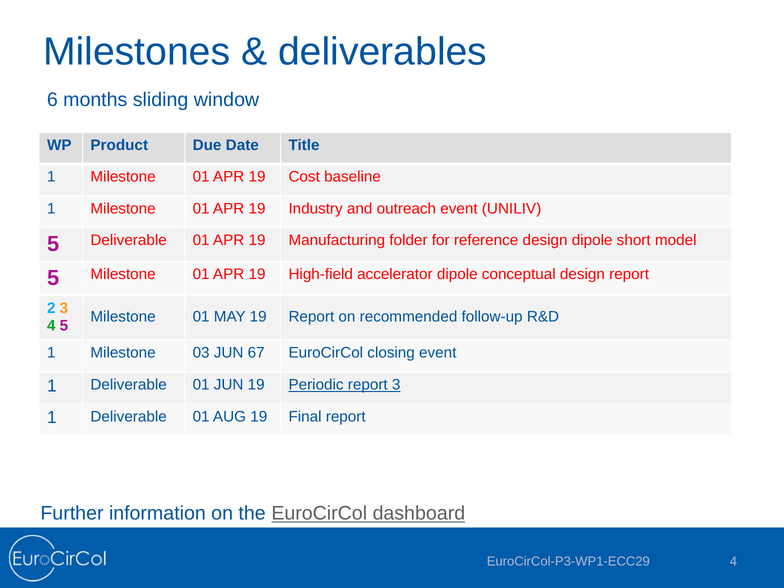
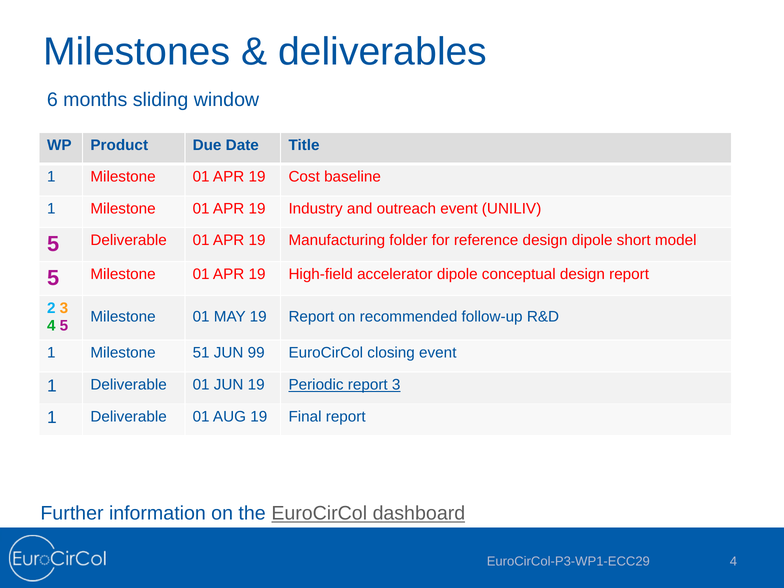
03: 03 -> 51
67: 67 -> 99
